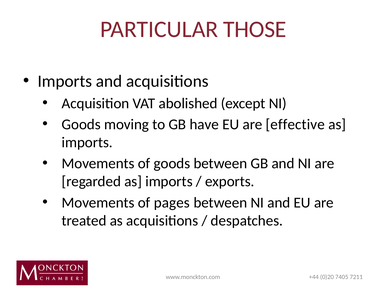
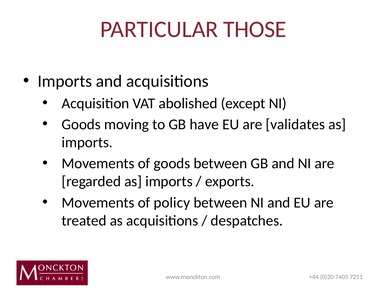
effective: effective -> validates
pages: pages -> policy
